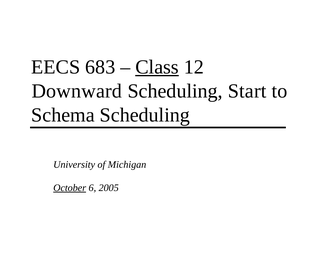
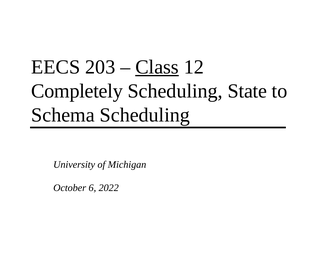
683: 683 -> 203
Downward: Downward -> Completely
Start: Start -> State
October underline: present -> none
2005: 2005 -> 2022
